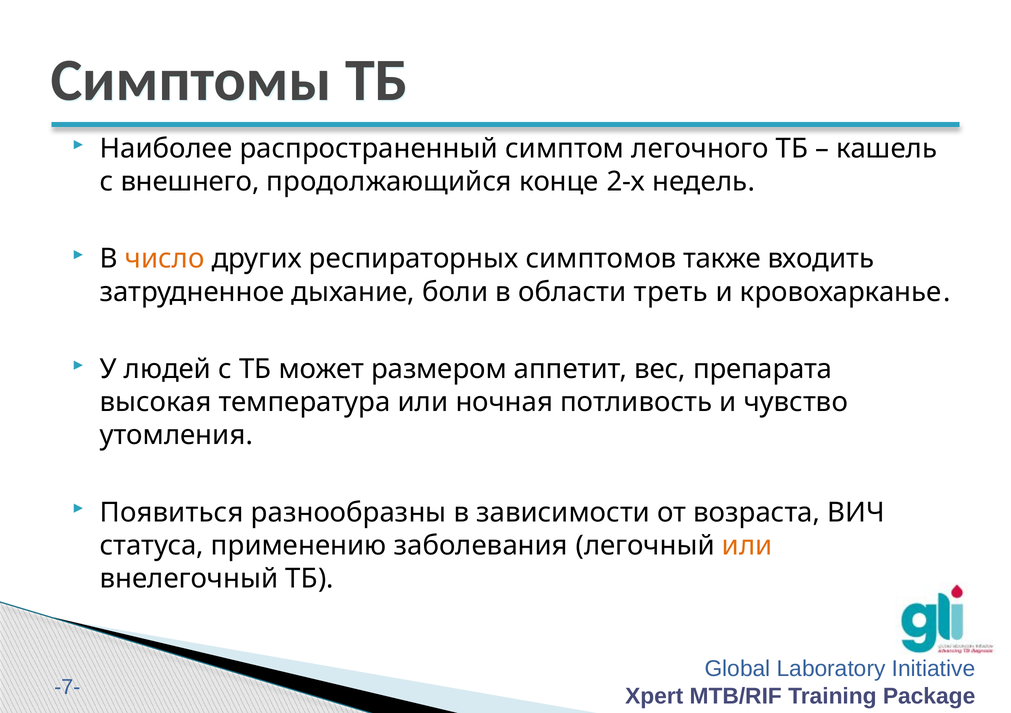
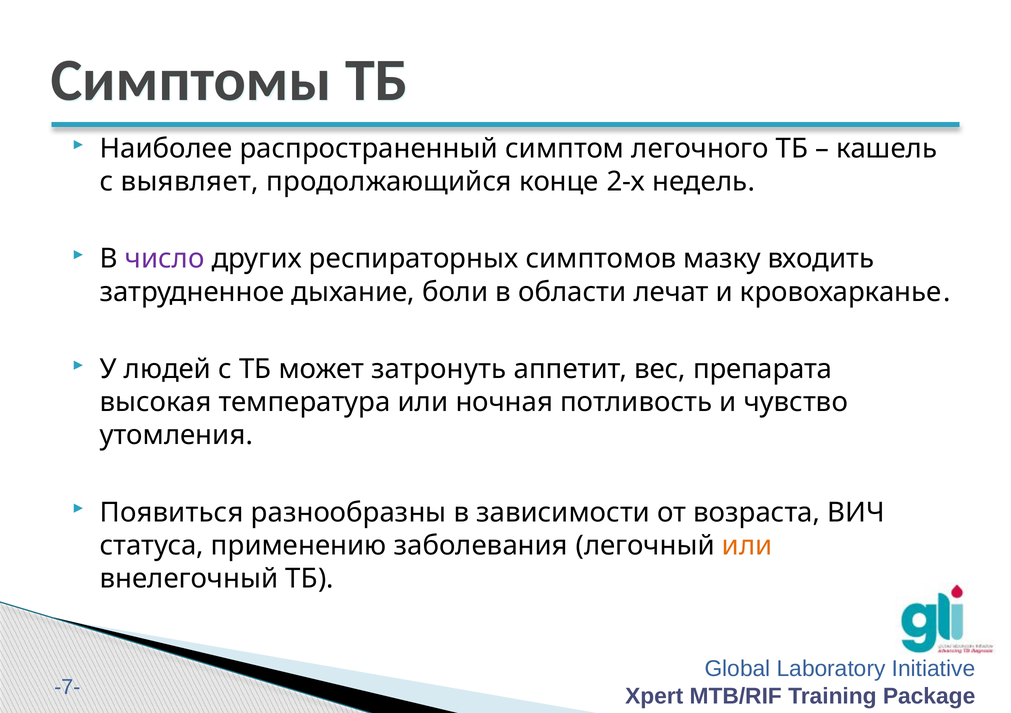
внешнего: внешнего -> выявляет
число colour: orange -> purple
также: также -> мазку
треть: треть -> лечат
размером: размером -> затронуть
